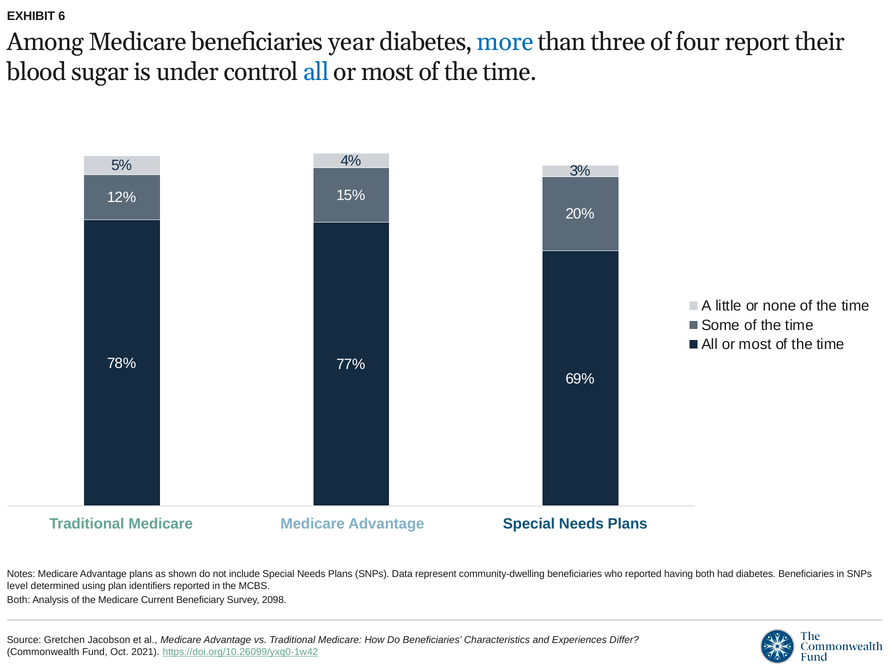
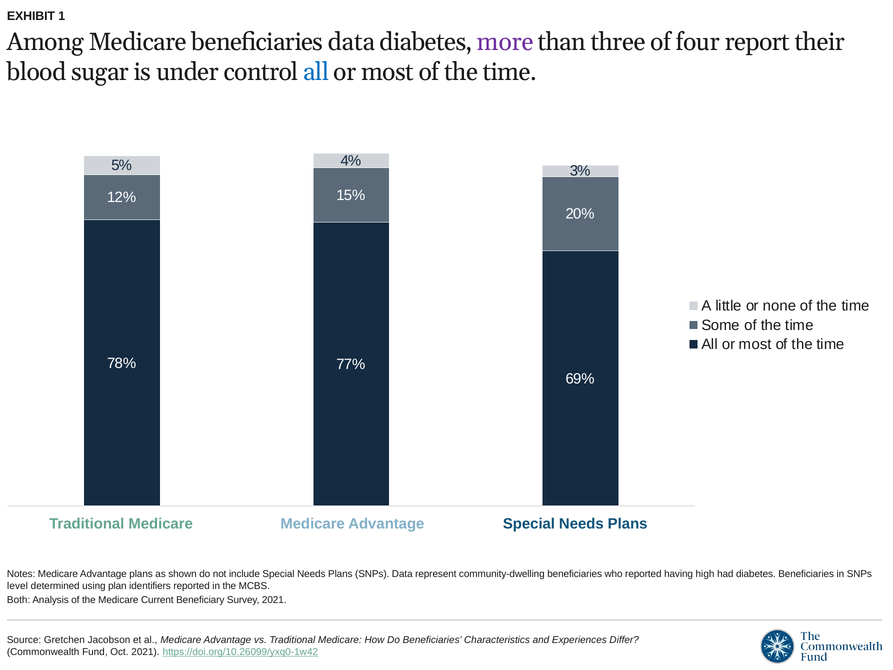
6: 6 -> 1
beneficiaries year: year -> data
more colour: blue -> purple
having both: both -> high
Survey 2098: 2098 -> 2021
